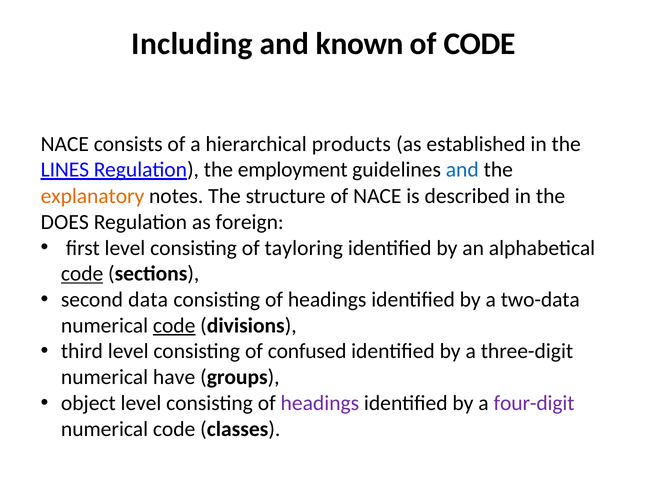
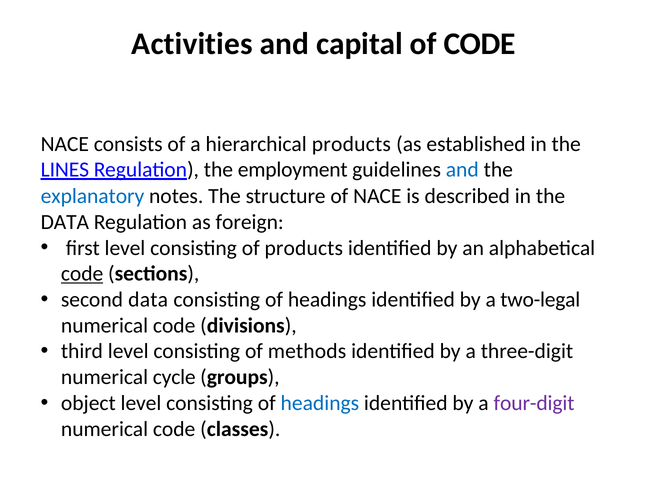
Including: Including -> Activities
known: known -> capital
explanatory colour: orange -> blue
DOES at (65, 222): DOES -> DATA
of tayloring: tayloring -> products
two-data: two-data -> two-legal
code at (174, 326) underline: present -> none
confused: confused -> methods
have: have -> cycle
headings at (320, 403) colour: purple -> blue
